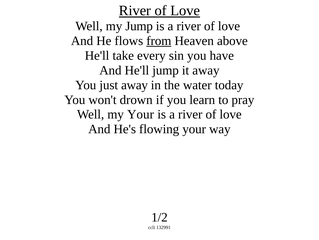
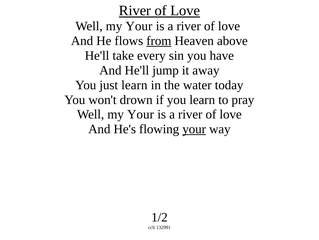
Jump at (139, 26): Jump -> Your
just away: away -> learn
your at (194, 129) underline: none -> present
